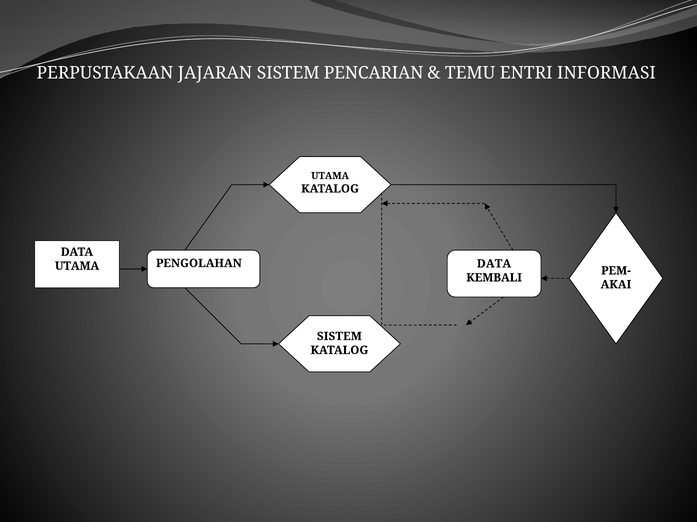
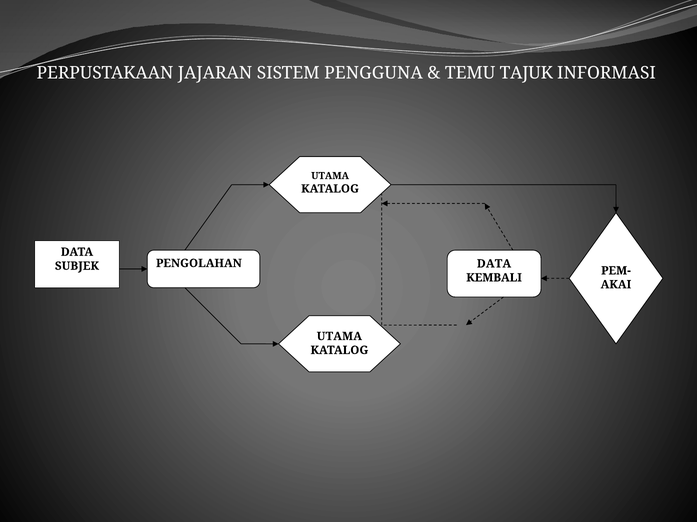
PENCARIAN: PENCARIAN -> PENGGUNA
ENTRI: ENTRI -> TAJUK
UTAMA at (77, 266): UTAMA -> SUBJEK
SISTEM at (339, 337): SISTEM -> UTAMA
